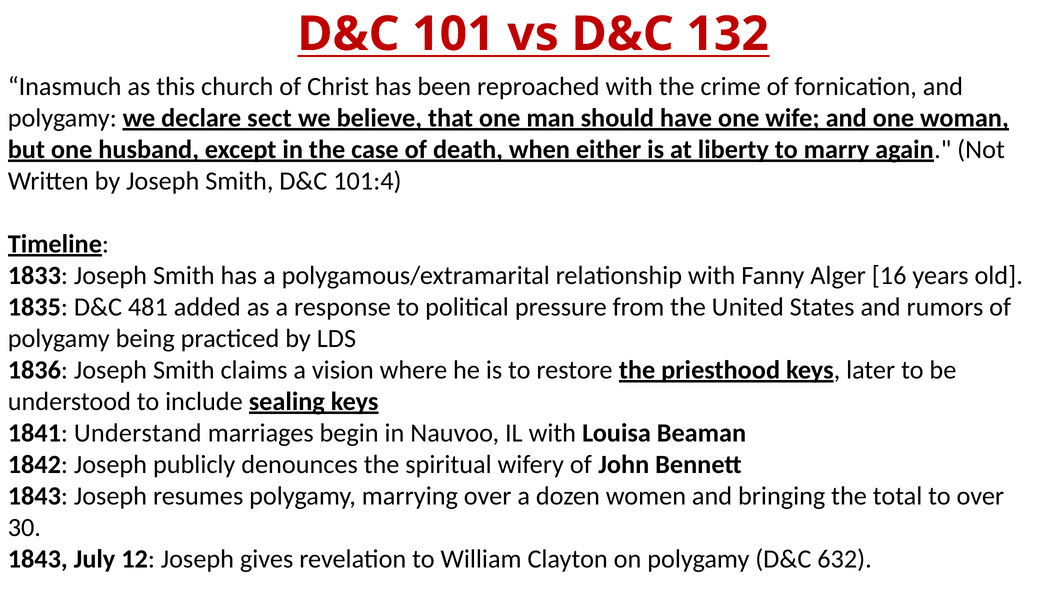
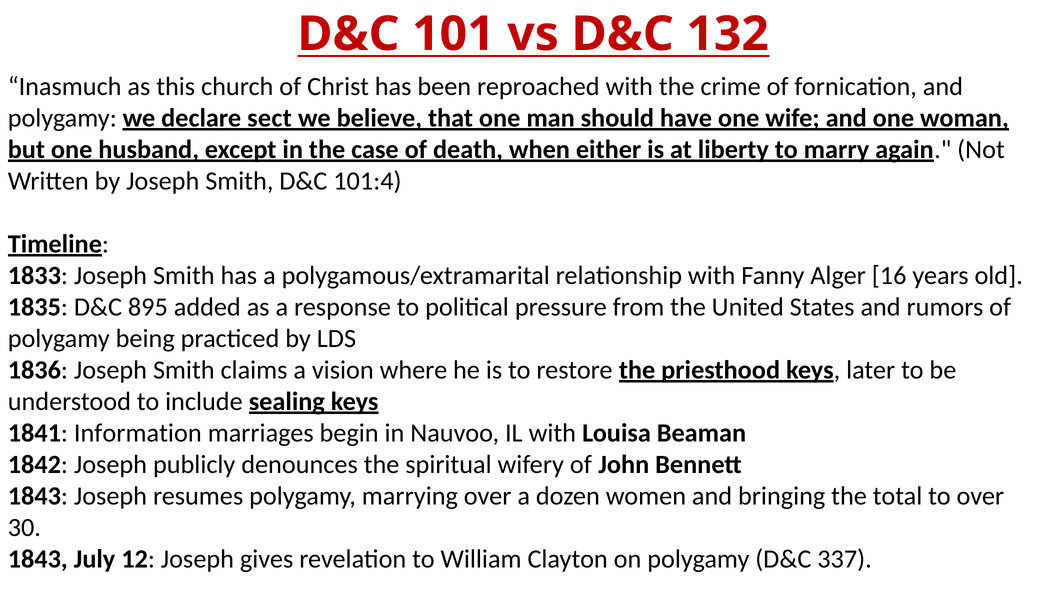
481: 481 -> 895
Understand: Understand -> Information
632: 632 -> 337
